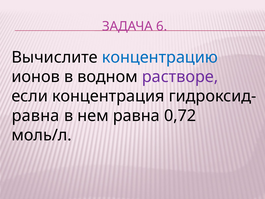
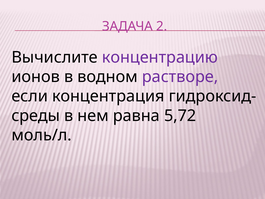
6: 6 -> 2
концентрацию colour: blue -> purple
равна at (36, 116): равна -> среды
0,72: 0,72 -> 5,72
